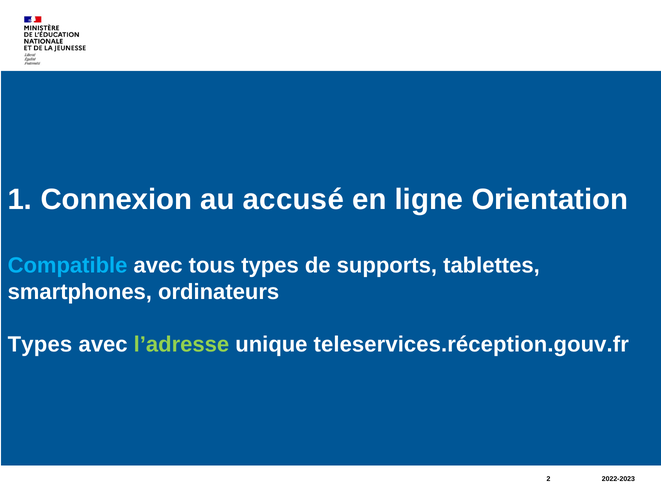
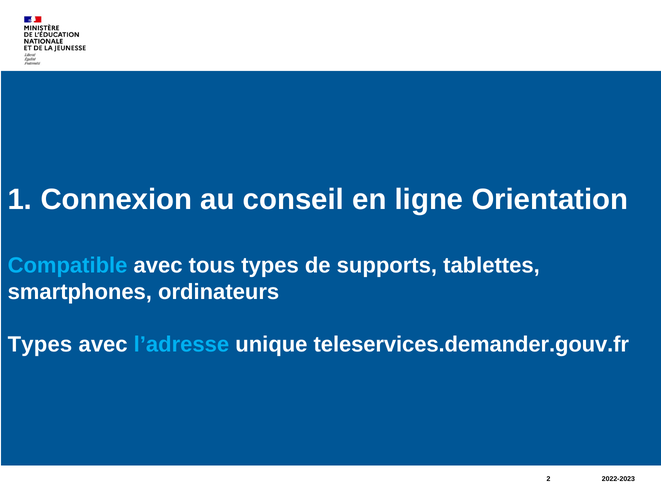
accusé: accusé -> conseil
l’adresse colour: light green -> light blue
teleservices.réception.gouv.fr: teleservices.réception.gouv.fr -> teleservices.demander.gouv.fr
